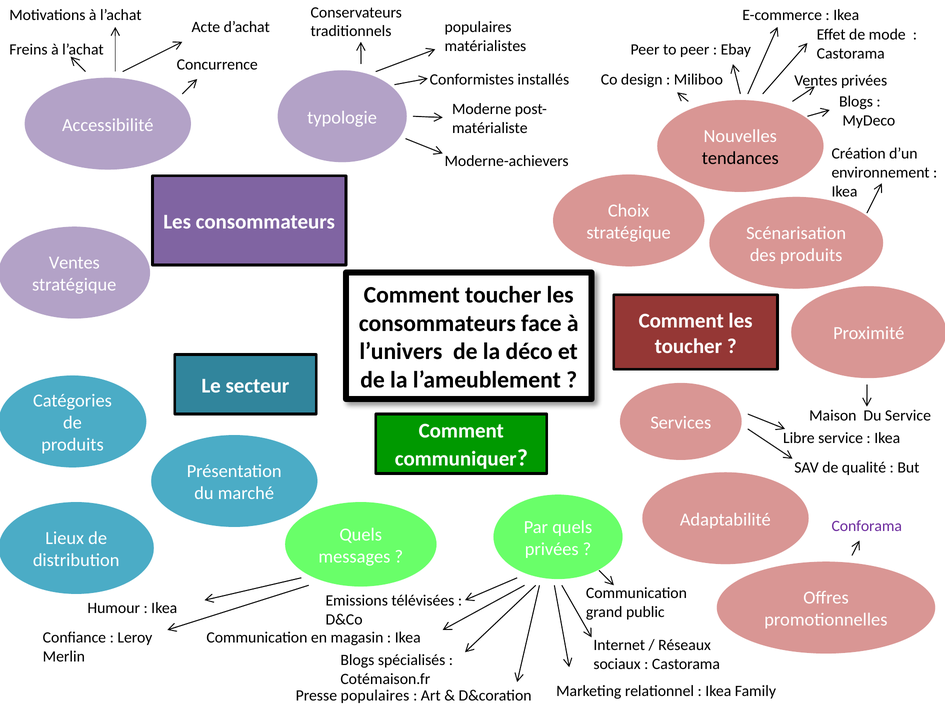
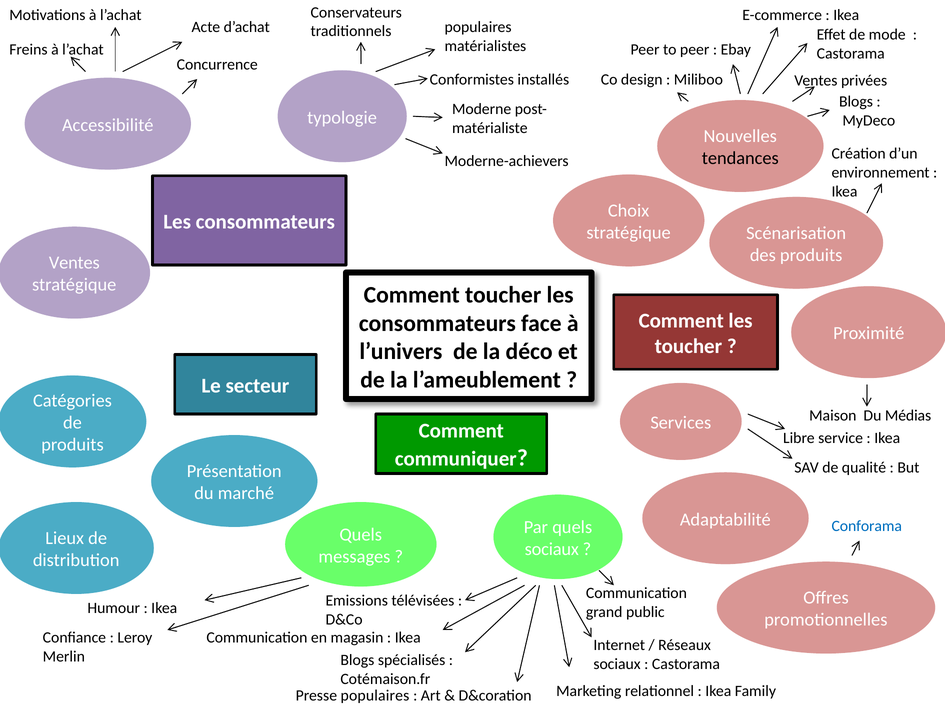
Du Service: Service -> Médias
Conforama colour: purple -> blue
privées at (552, 549): privées -> sociaux
